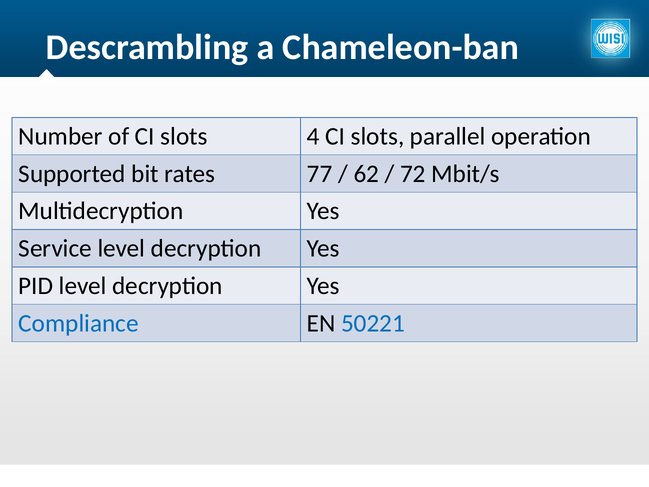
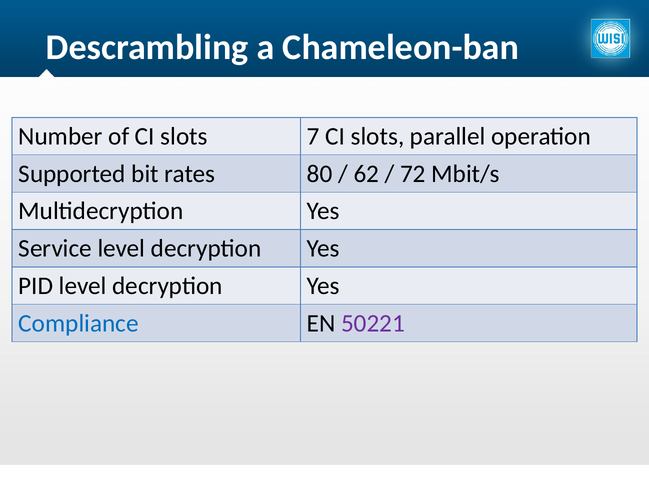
4: 4 -> 7
77: 77 -> 80
50221 colour: blue -> purple
